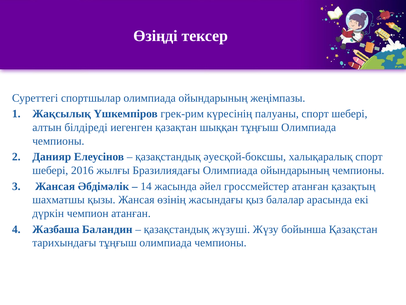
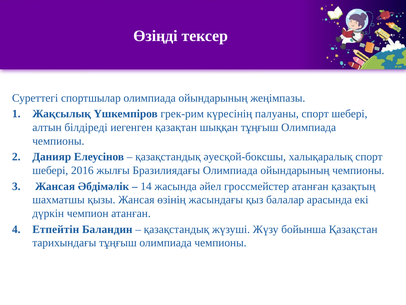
Жазбаша: Жазбаша -> Етпейтін
